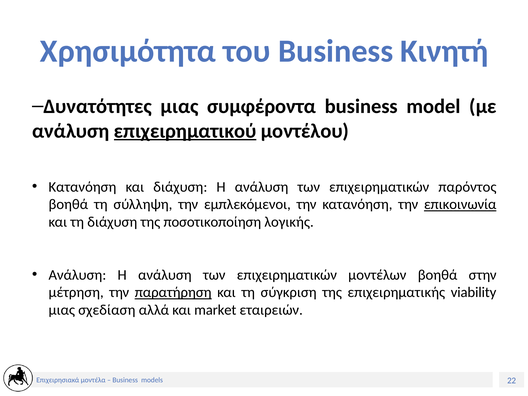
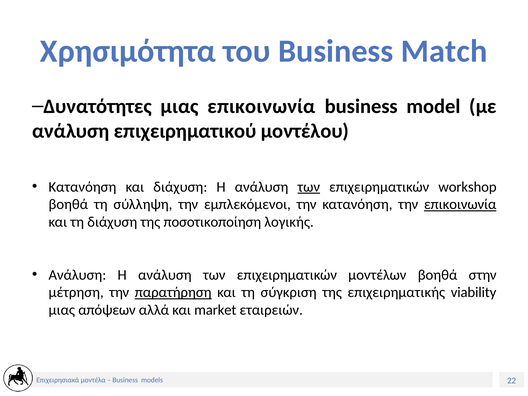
Κινητή: Κινητή -> Match
μιας συμφέροντα: συμφέροντα -> επικοινωνία
επιχειρηματικού underline: present -> none
των at (309, 187) underline: none -> present
παρόντος: παρόντος -> workshop
σχεδίαση: σχεδίαση -> απόψεων
